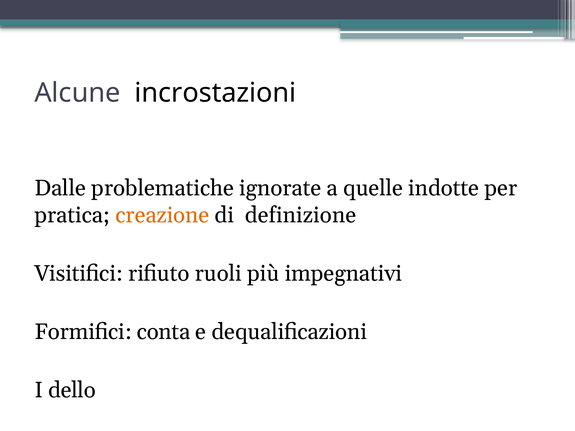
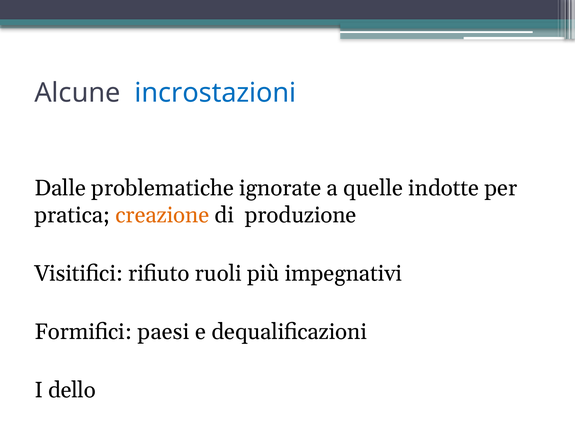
incrostazioni colour: black -> blue
definizione: definizione -> produzione
conta: conta -> paesi
